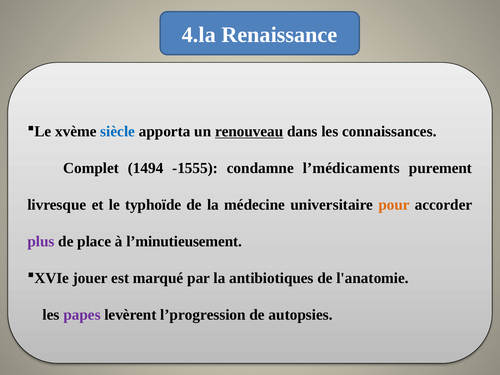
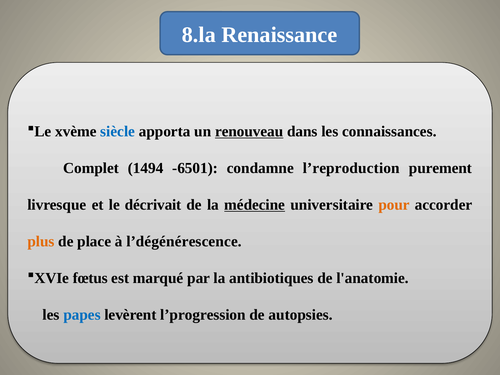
4.la: 4.la -> 8.la
-1555: -1555 -> -6501
l’médicaments: l’médicaments -> l’reproduction
typhoïde: typhoïde -> décrivait
médecine underline: none -> present
plus colour: purple -> orange
l’minutieusement: l’minutieusement -> l’dégénérescence
jouer: jouer -> fœtus
papes colour: purple -> blue
